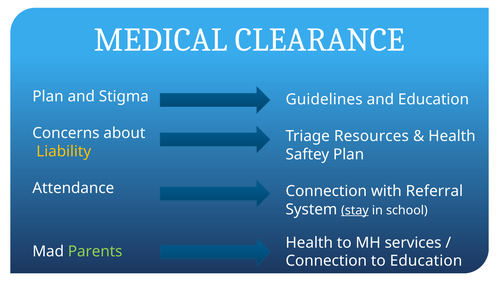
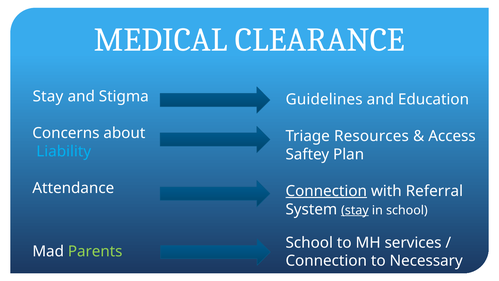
Plan at (48, 96): Plan -> Stay
Health at (452, 136): Health -> Access
Liability colour: yellow -> light blue
Connection at (326, 191) underline: none -> present
Health at (309, 242): Health -> School
to Education: Education -> Necessary
